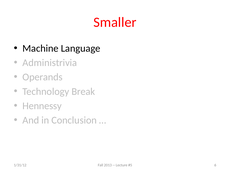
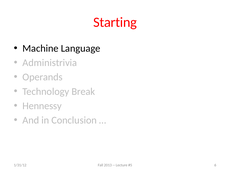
Smaller: Smaller -> Starting
